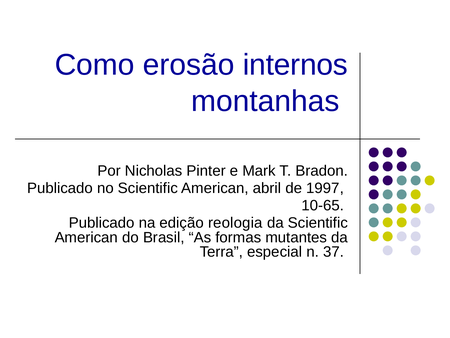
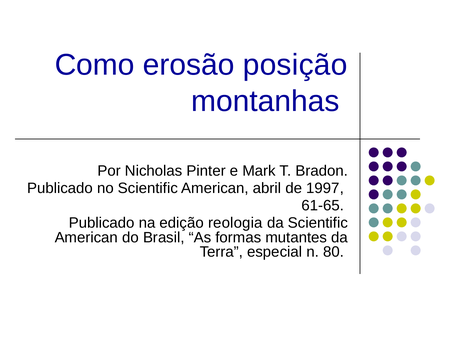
internos: internos -> posição
10-65: 10-65 -> 61-65
37: 37 -> 80
